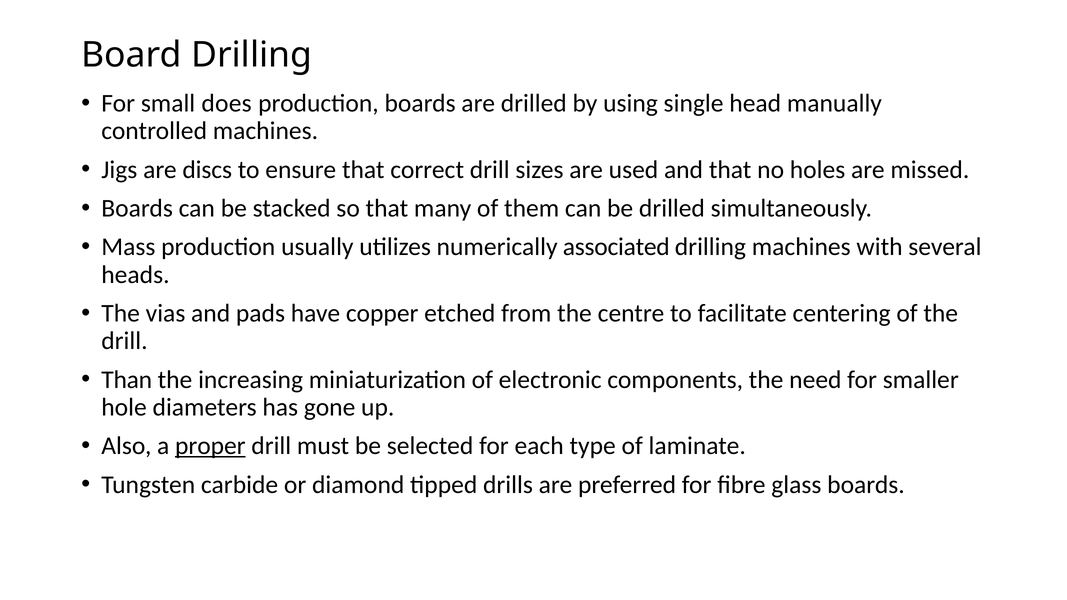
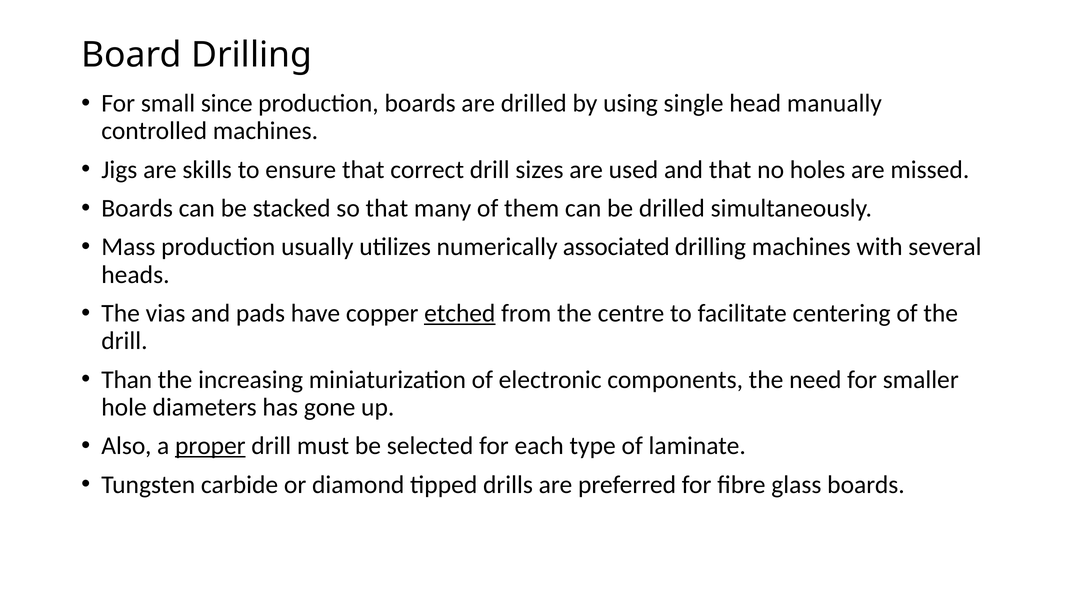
does: does -> since
discs: discs -> skills
etched underline: none -> present
